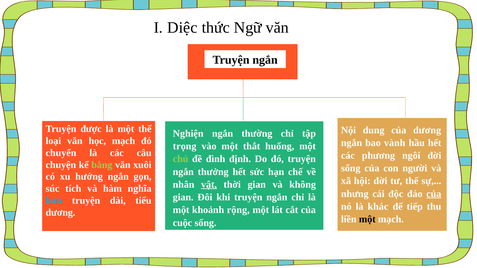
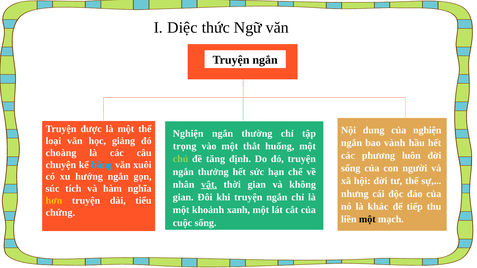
của dương: dương -> nghiện
học mạch: mạch -> giảng
chuyển: chuyển -> choàng
ngôi: ngôi -> luôn
đình: đình -> tăng
bằng colour: light green -> light blue
của at (434, 194) underline: present -> none
hơn colour: light blue -> yellow
rộng: rộng -> xanh
dương at (60, 213): dương -> chứng
